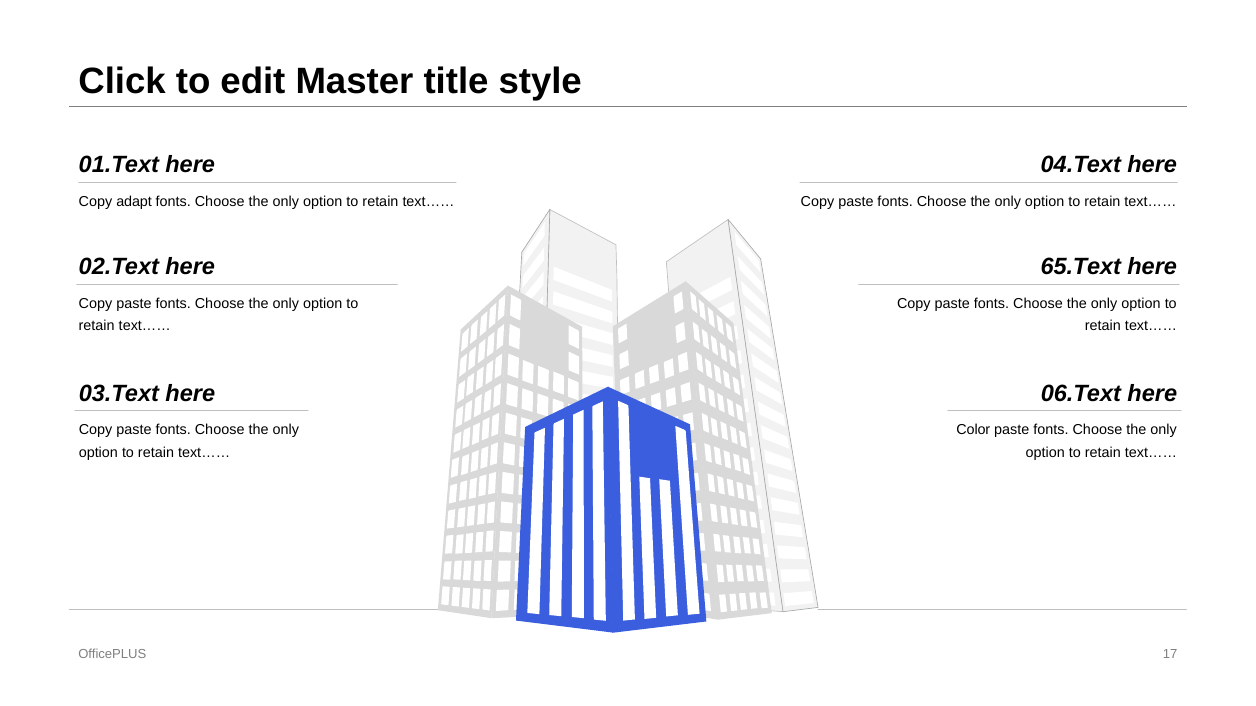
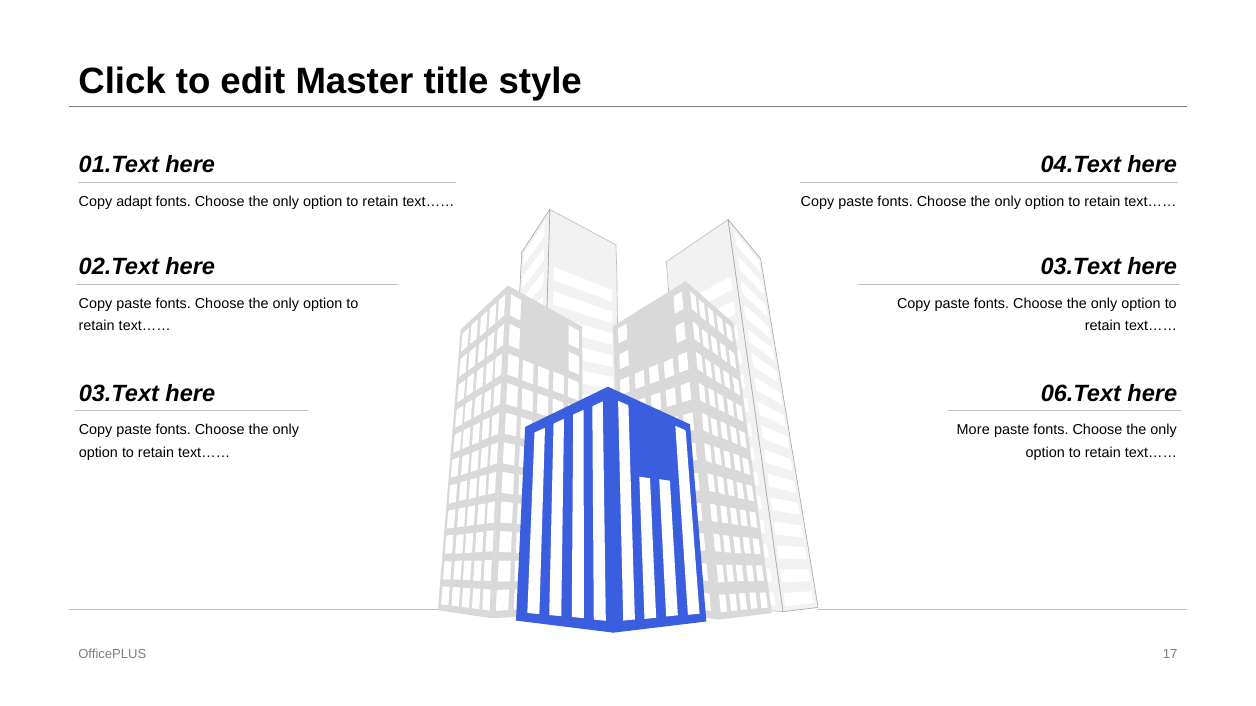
65.Text at (1081, 267): 65.Text -> 03.Text
Color: Color -> More
